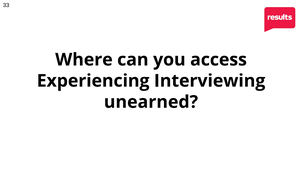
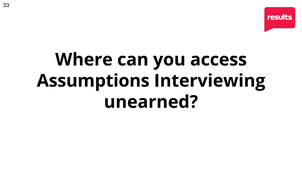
Experiencing: Experiencing -> Assumptions
